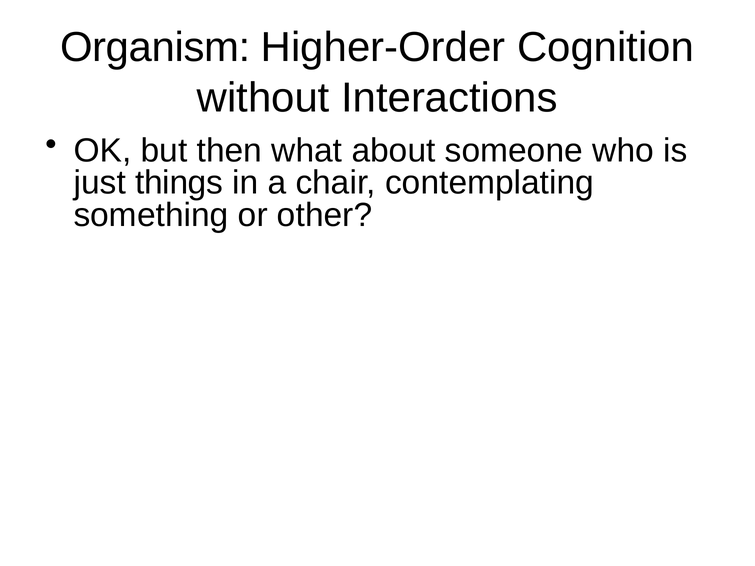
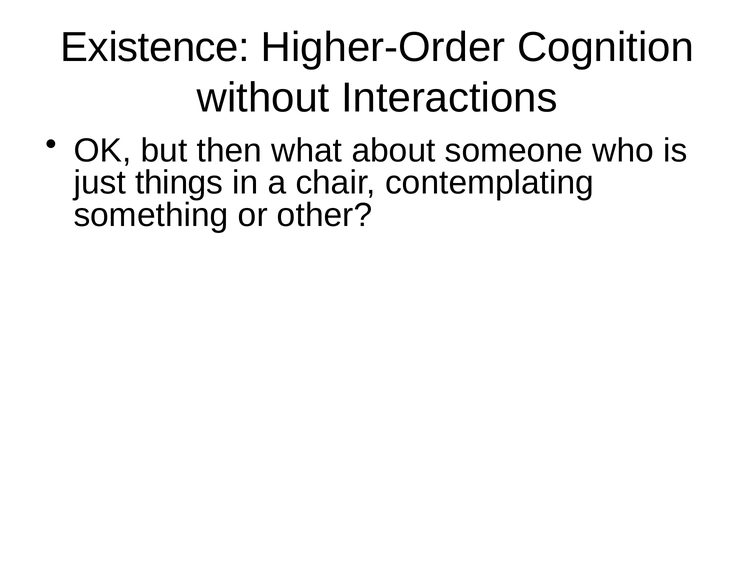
Organism: Organism -> Existence
